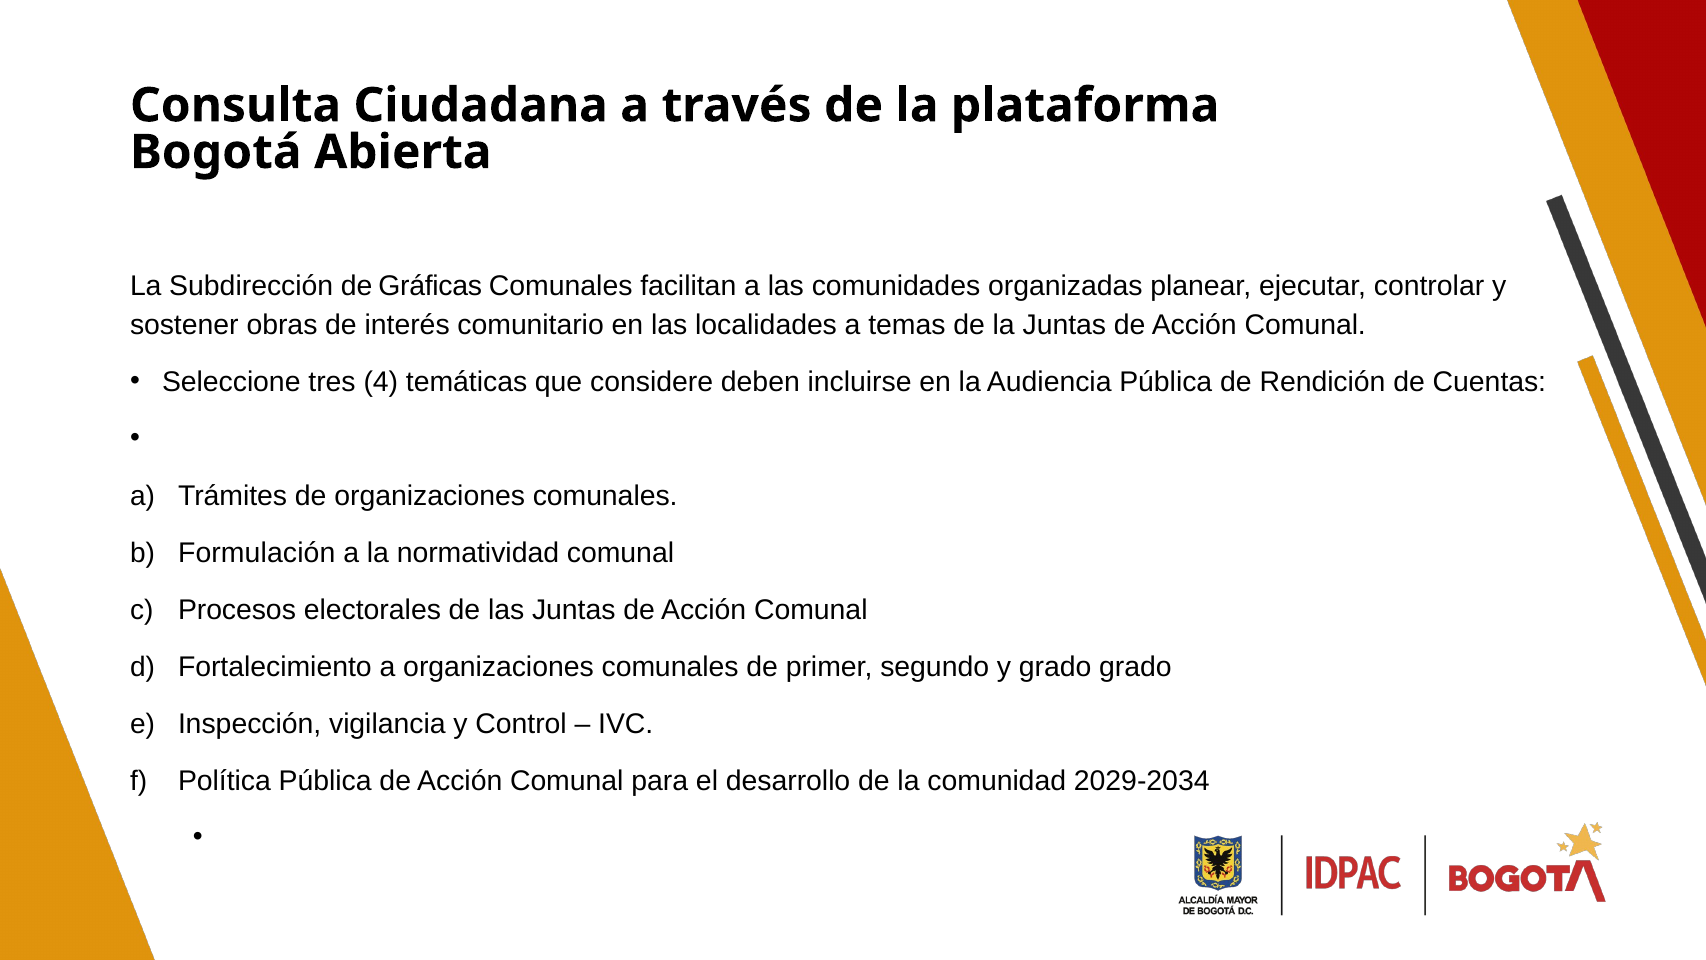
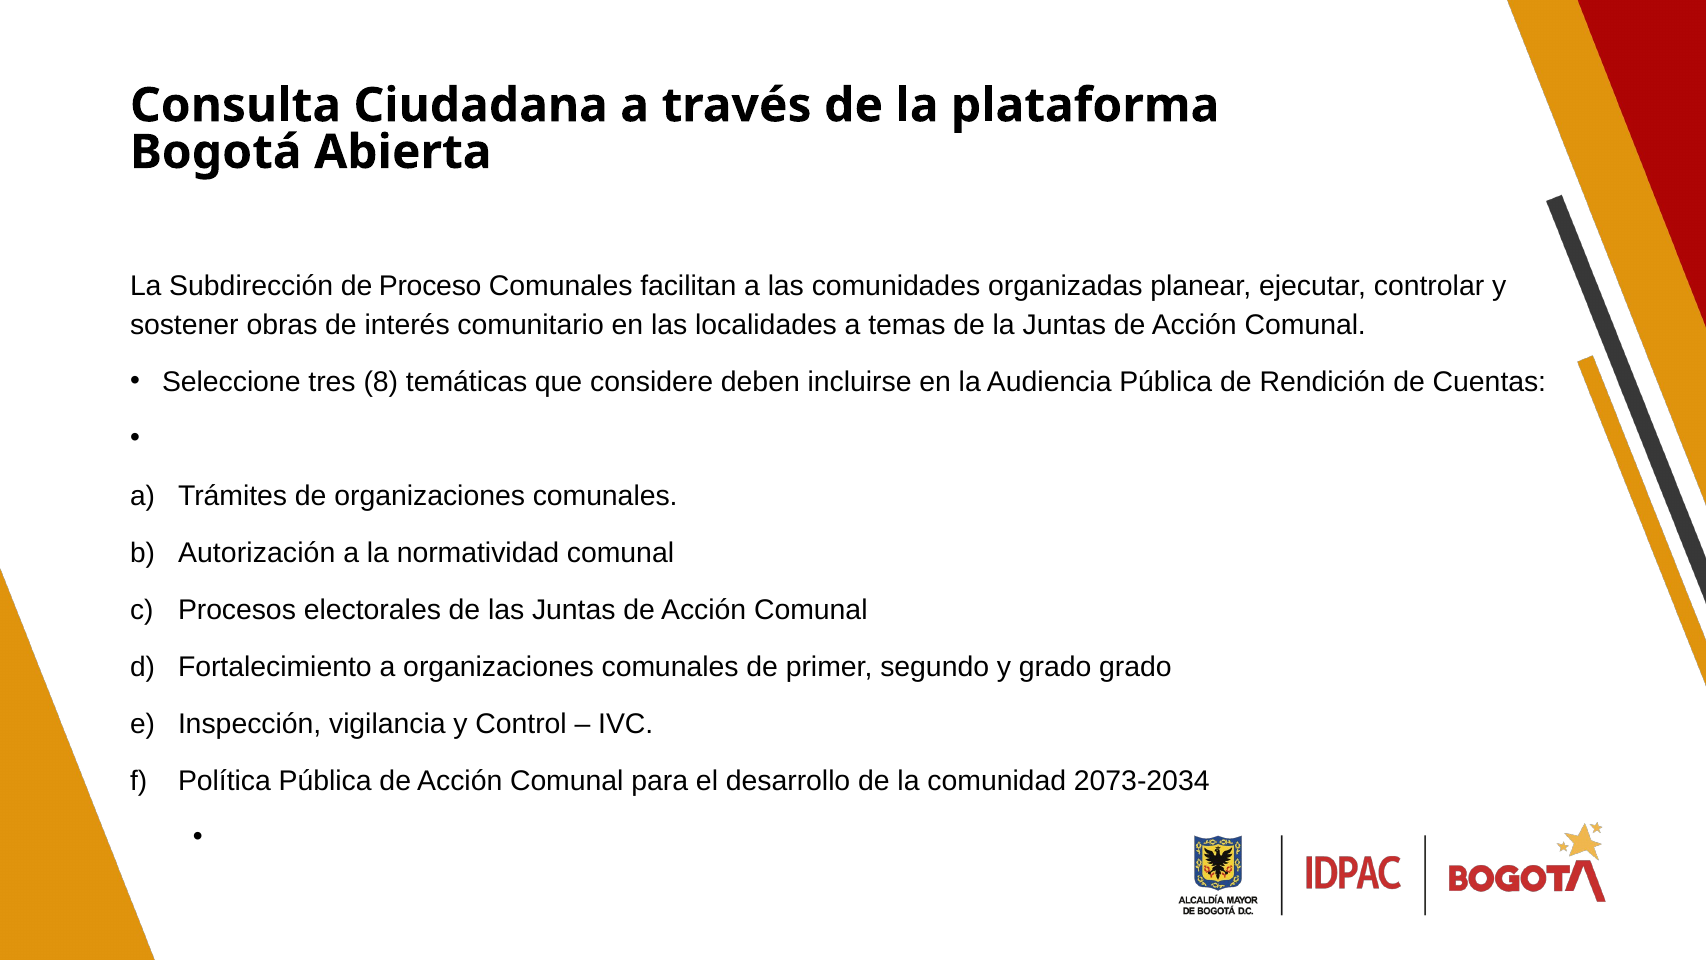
Gráficas: Gráficas -> Proceso
4: 4 -> 8
Formulación: Formulación -> Autorización
2029-2034: 2029-2034 -> 2073-2034
